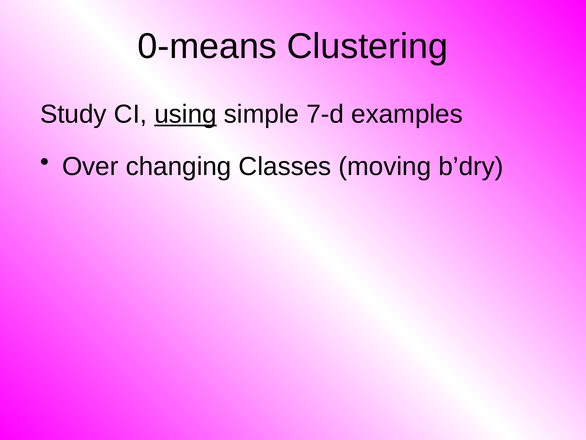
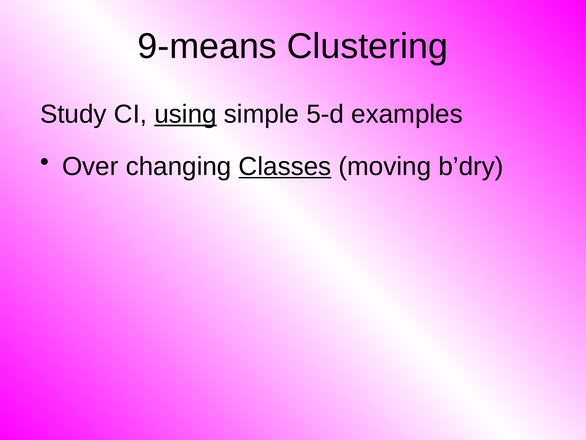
0-means: 0-means -> 9-means
7-d: 7-d -> 5-d
Classes underline: none -> present
